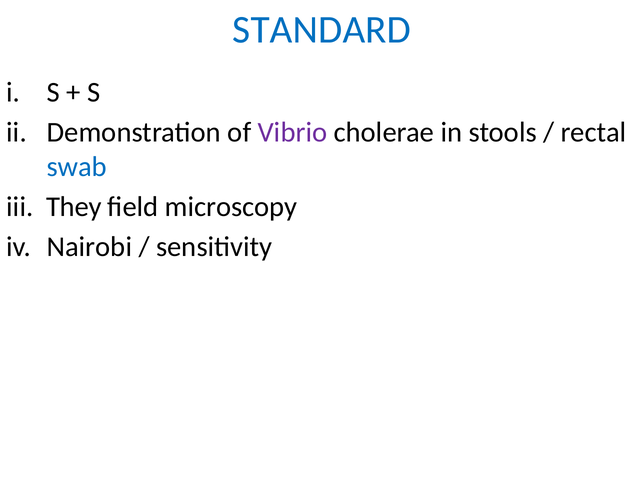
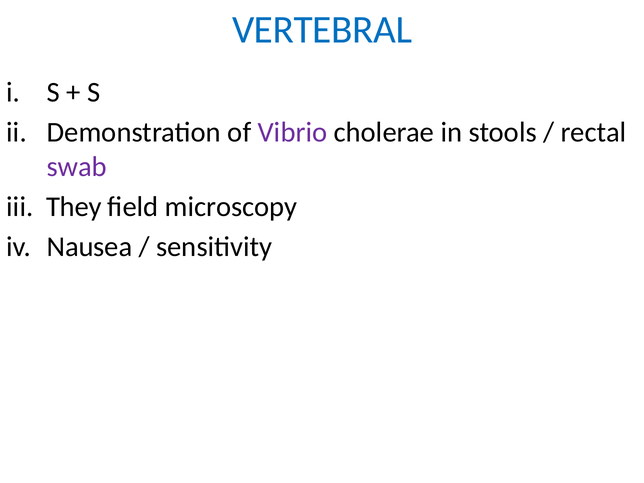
STANDARD: STANDARD -> VERTEBRAL
swab colour: blue -> purple
Nairobi: Nairobi -> Nausea
